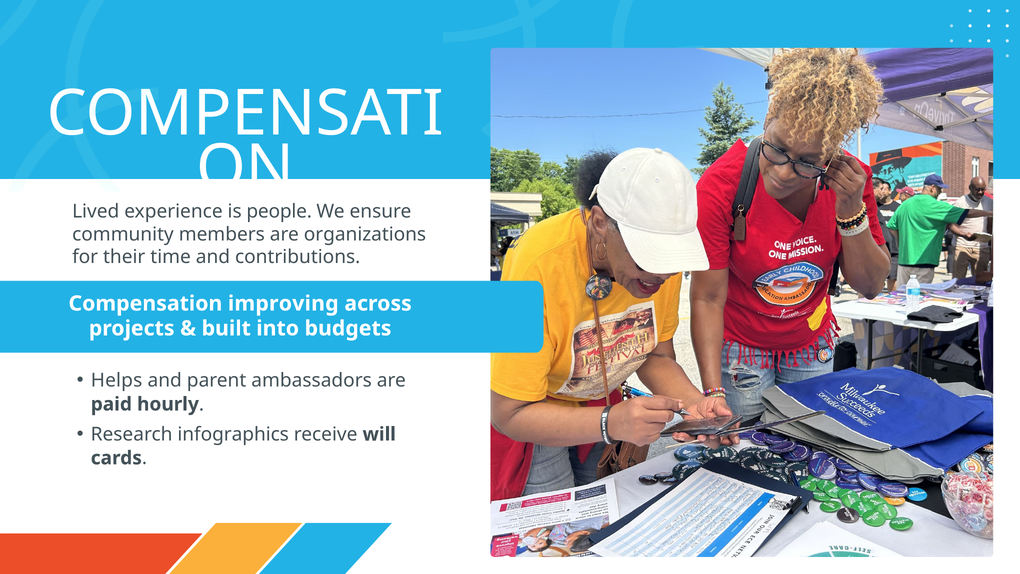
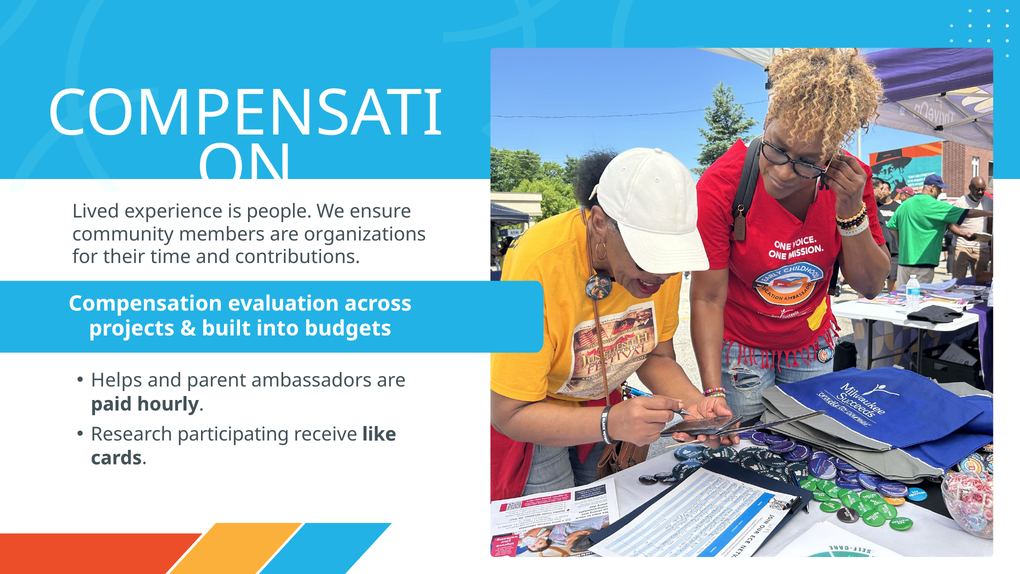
improving: improving -> evaluation
infographics: infographics -> participating
will: will -> like
